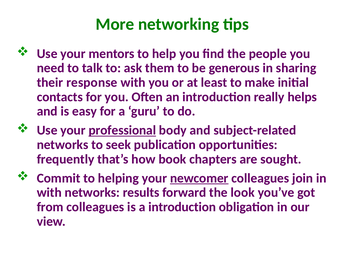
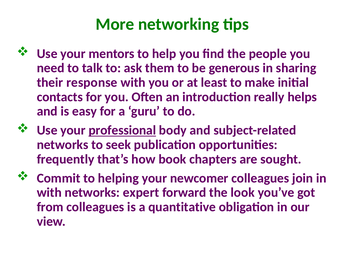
newcomer underline: present -> none
results: results -> expert
a introduction: introduction -> quantitative
